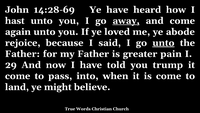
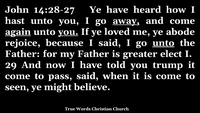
14:28-69: 14:28-69 -> 14:28-27
again underline: none -> present
you at (68, 32) underline: none -> present
pain: pain -> elect
pass into: into -> said
land: land -> seen
